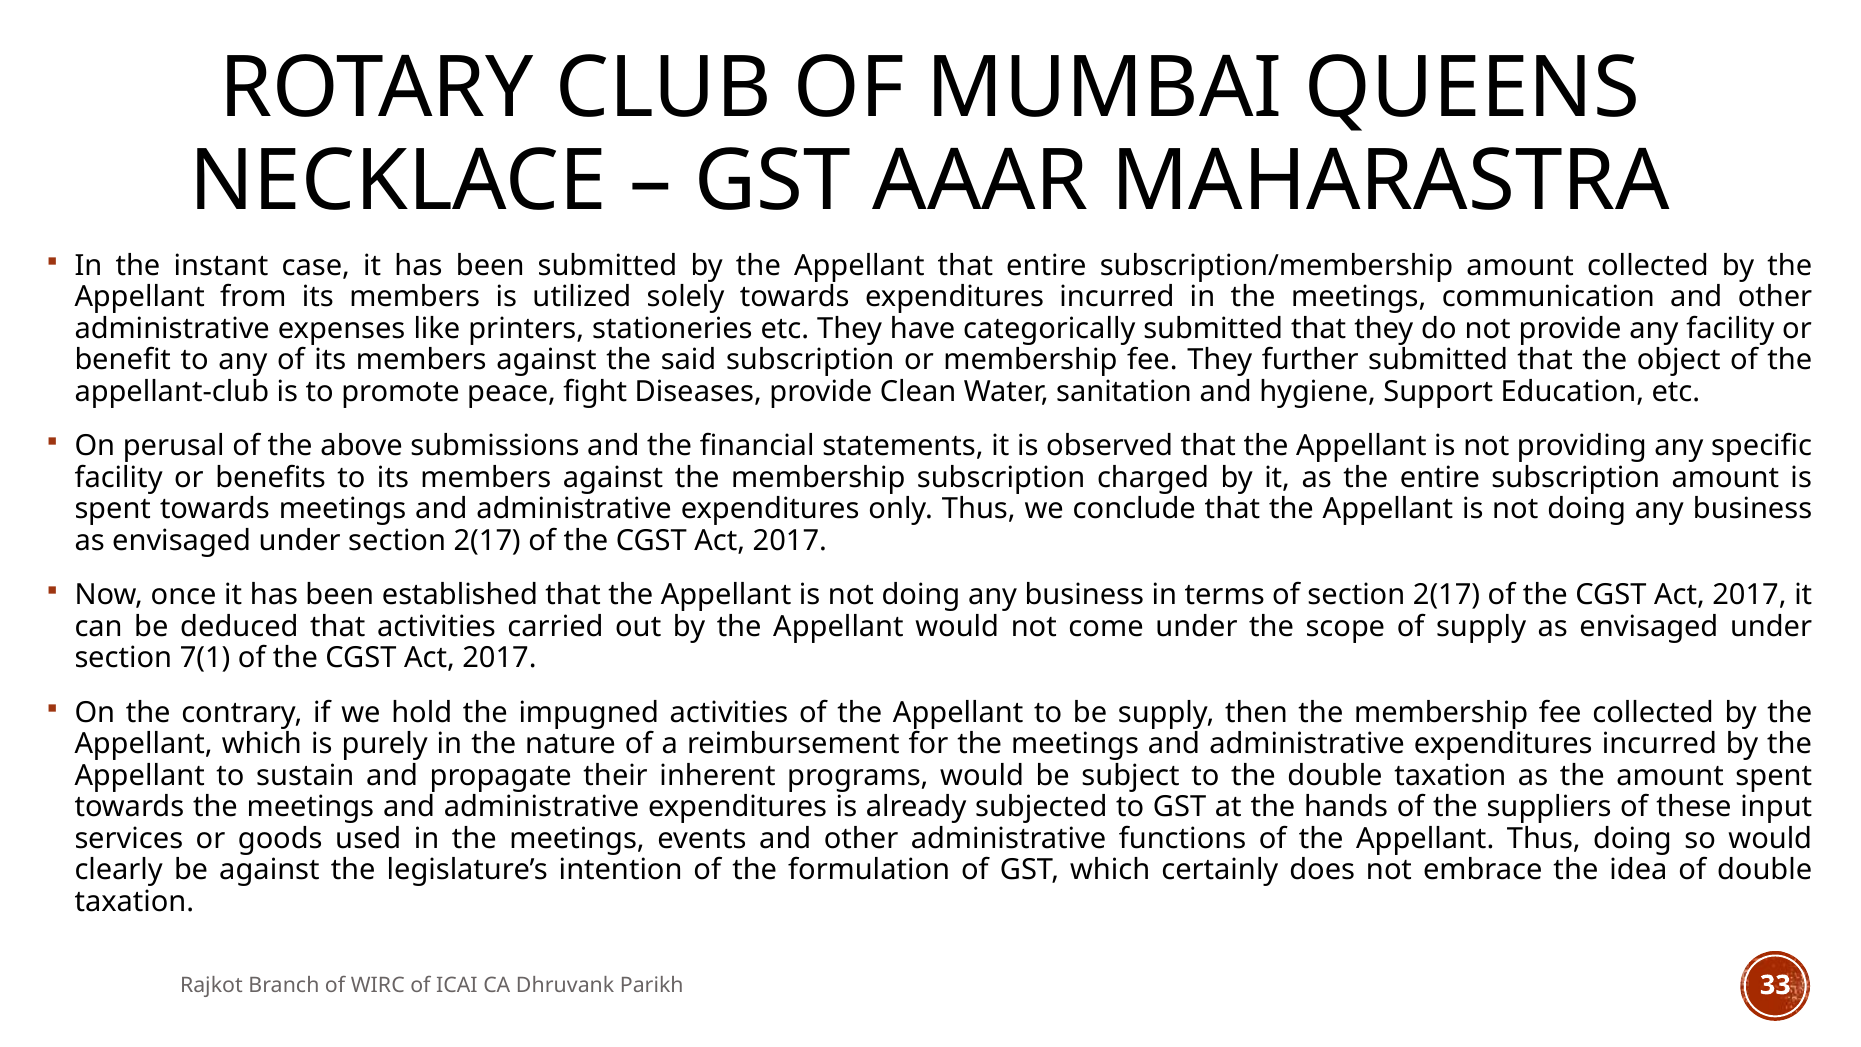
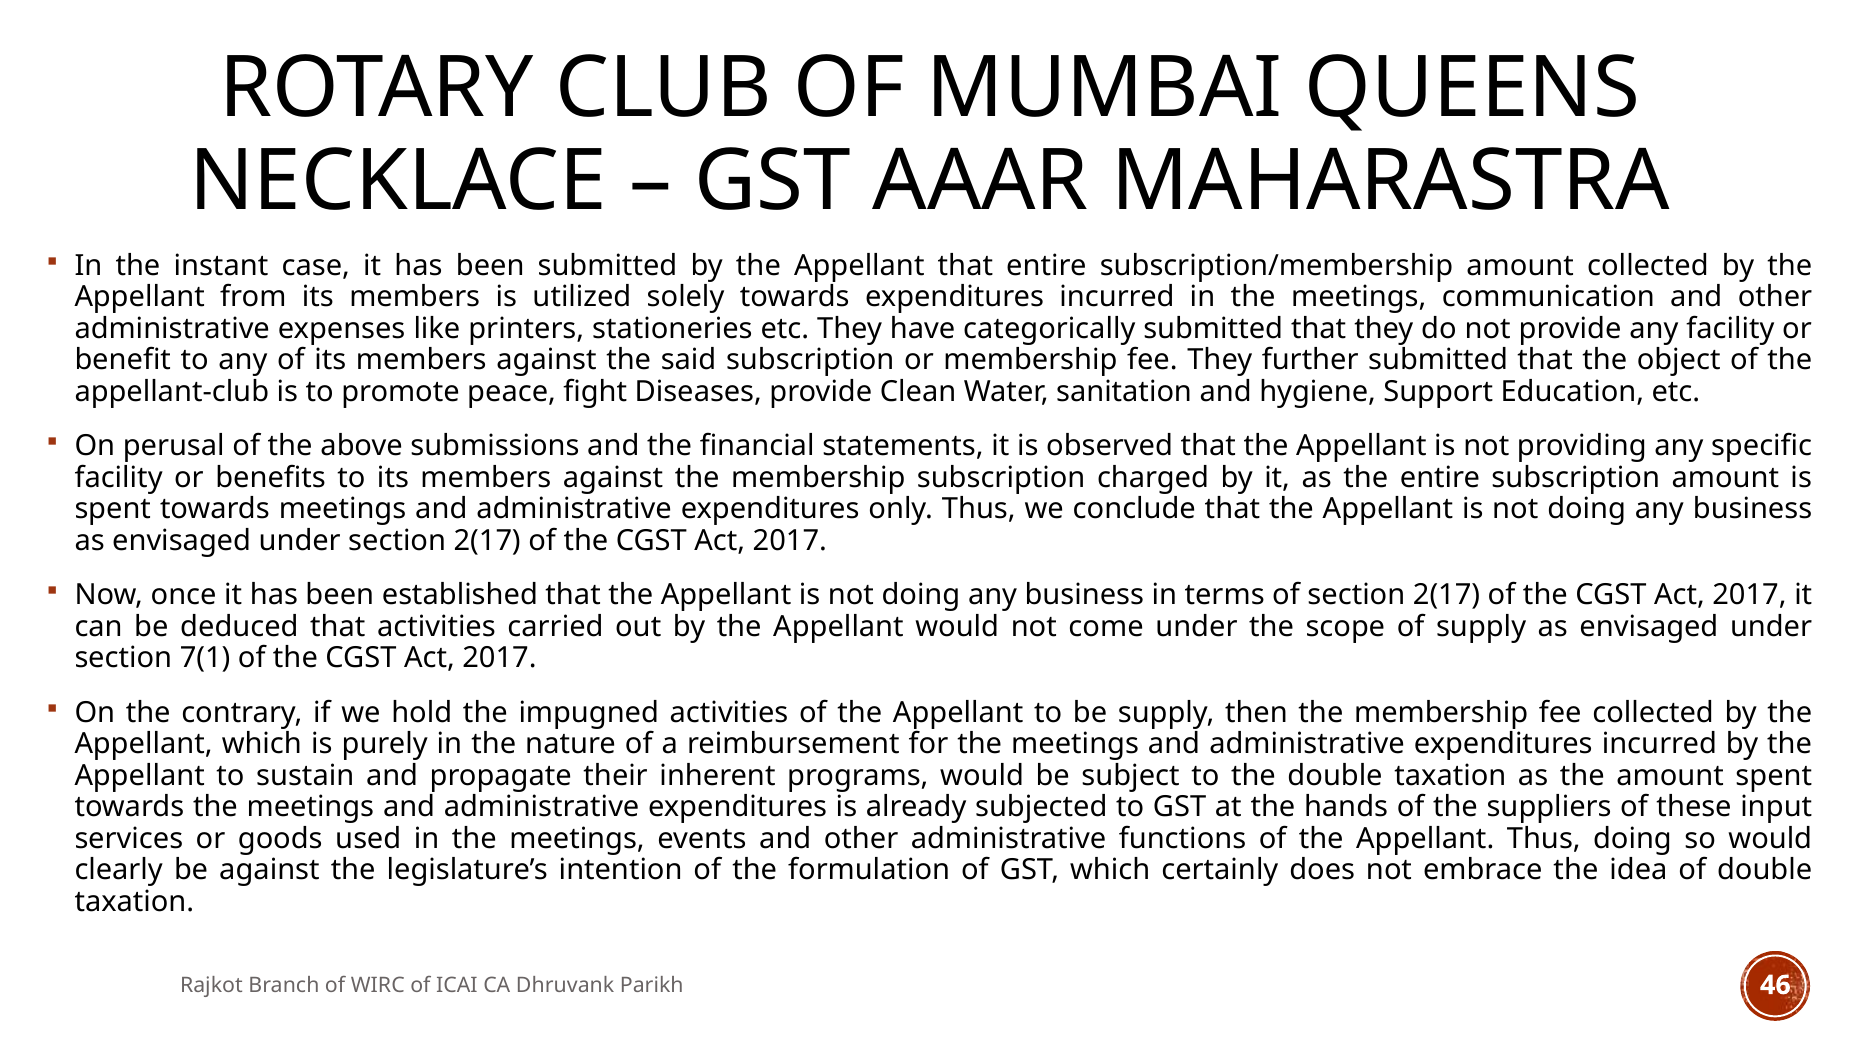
33: 33 -> 46
